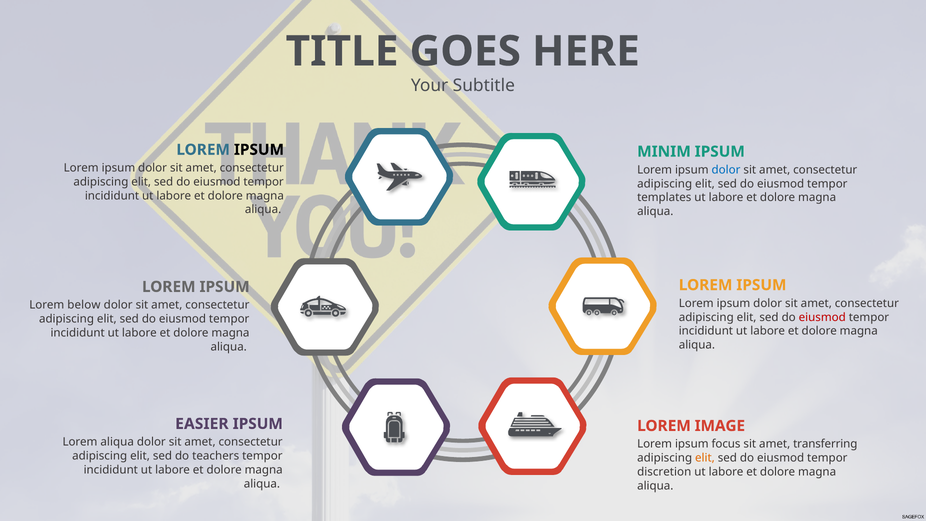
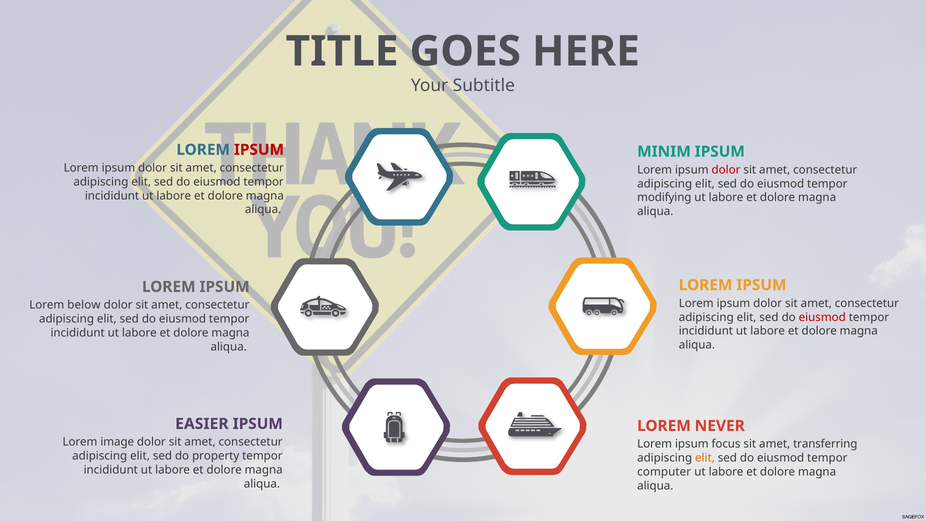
IPSUM at (259, 150) colour: black -> red
dolor at (726, 170) colour: blue -> red
templates: templates -> modifying
IMAGE: IMAGE -> NEVER
Lorem aliqua: aliqua -> image
teachers: teachers -> property
discretion: discretion -> computer
